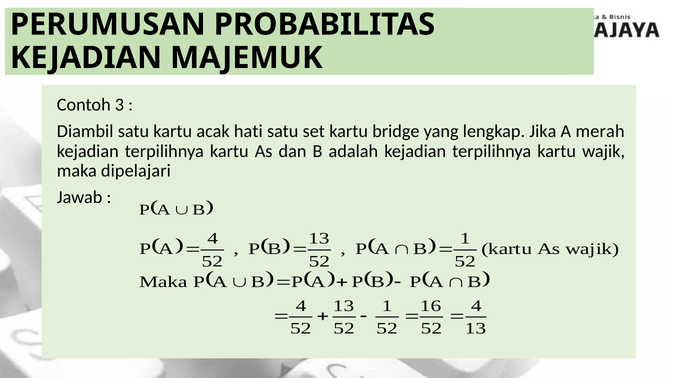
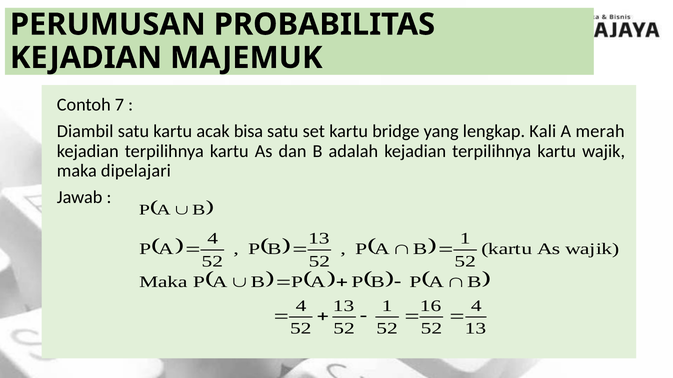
3: 3 -> 7
hati: hati -> bisa
Jika: Jika -> Kali
